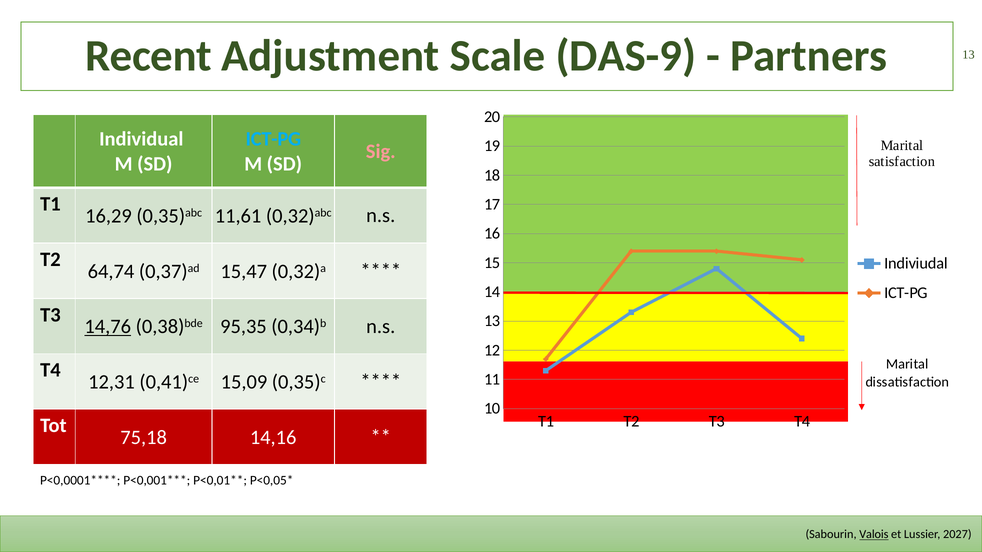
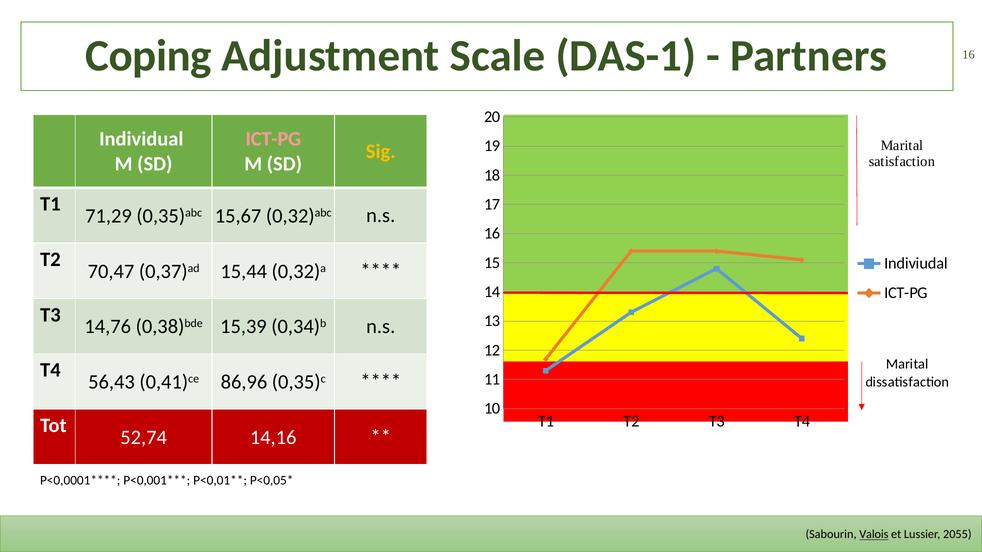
Recent: Recent -> Coping
DAS-9: DAS-9 -> DAS-1
Partners 13: 13 -> 16
ICT-PG at (273, 139) colour: light blue -> pink
Sig colour: pink -> yellow
16,29: 16,29 -> 71,29
11,61: 11,61 -> 15,67
64,74: 64,74 -> 70,47
15,47: 15,47 -> 15,44
14,76 underline: present -> none
95,35: 95,35 -> 15,39
12,31: 12,31 -> 56,43
15,09: 15,09 -> 86,96
75,18: 75,18 -> 52,74
2027: 2027 -> 2055
